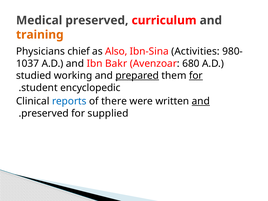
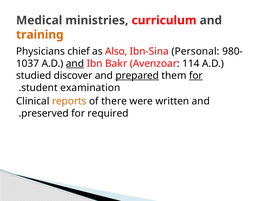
Medical preserved: preserved -> ministries
Activities: Activities -> Personal
and at (75, 64) underline: none -> present
680: 680 -> 114
working: working -> discover
encyclopedic: encyclopedic -> examination
reports colour: blue -> orange
and at (201, 101) underline: present -> none
supplied: supplied -> required
